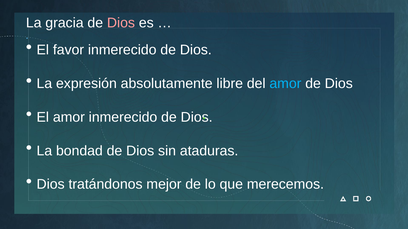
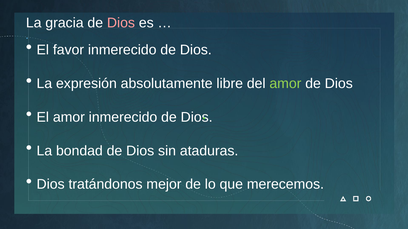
amor at (285, 84) colour: light blue -> light green
